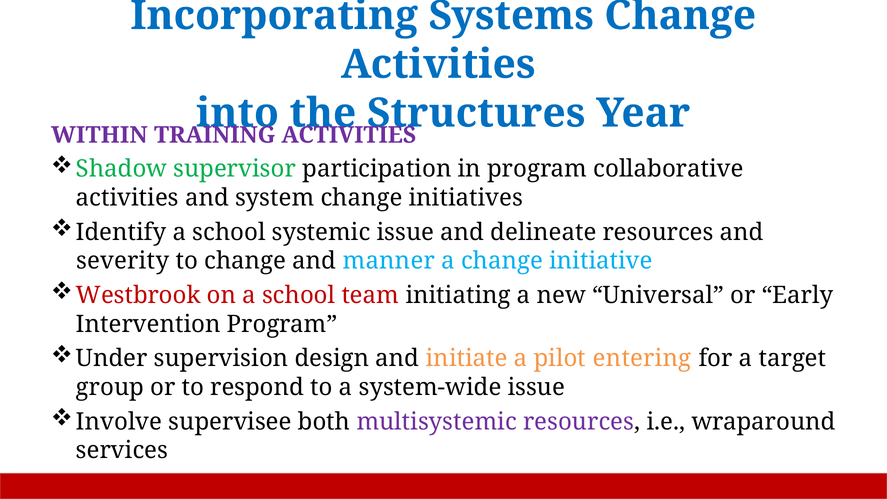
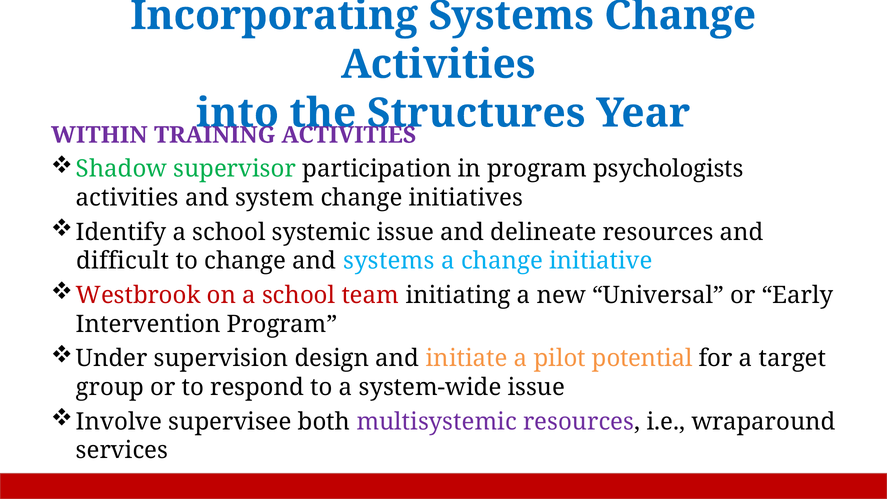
collaborative: collaborative -> psychologists
severity: severity -> difficult
and manner: manner -> systems
entering: entering -> potential
